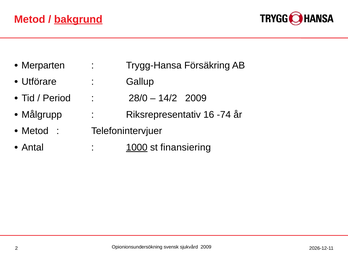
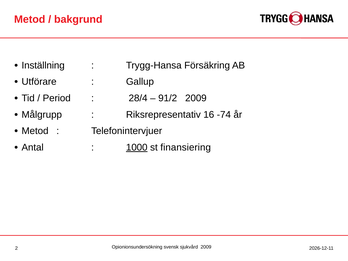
bakgrund underline: present -> none
Merparten: Merparten -> Inställning
28/0: 28/0 -> 28/4
14/2: 14/2 -> 91/2
